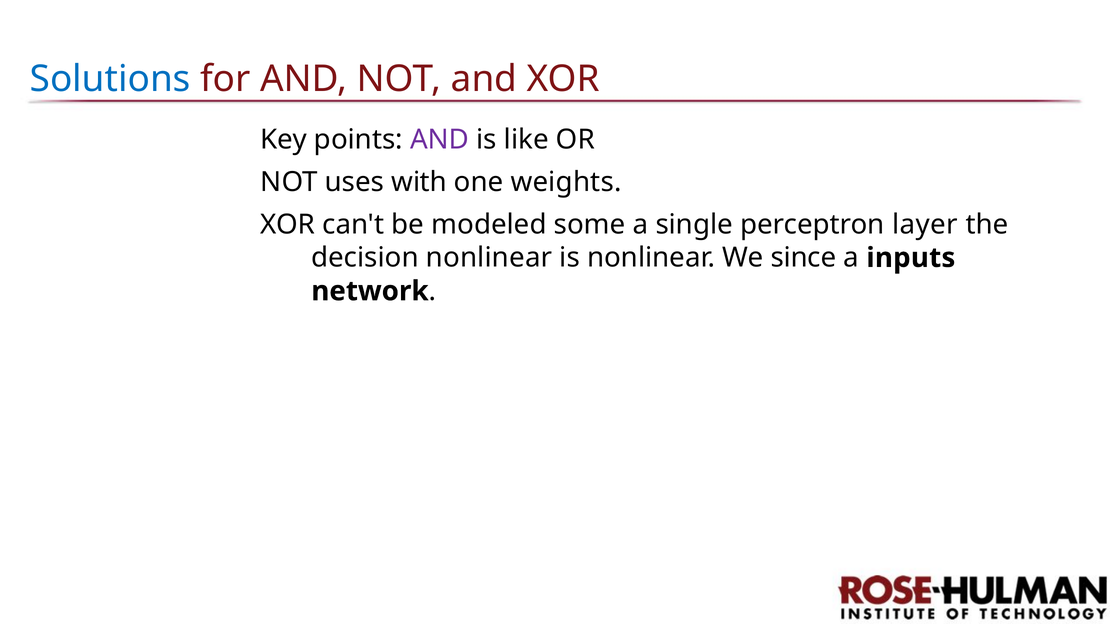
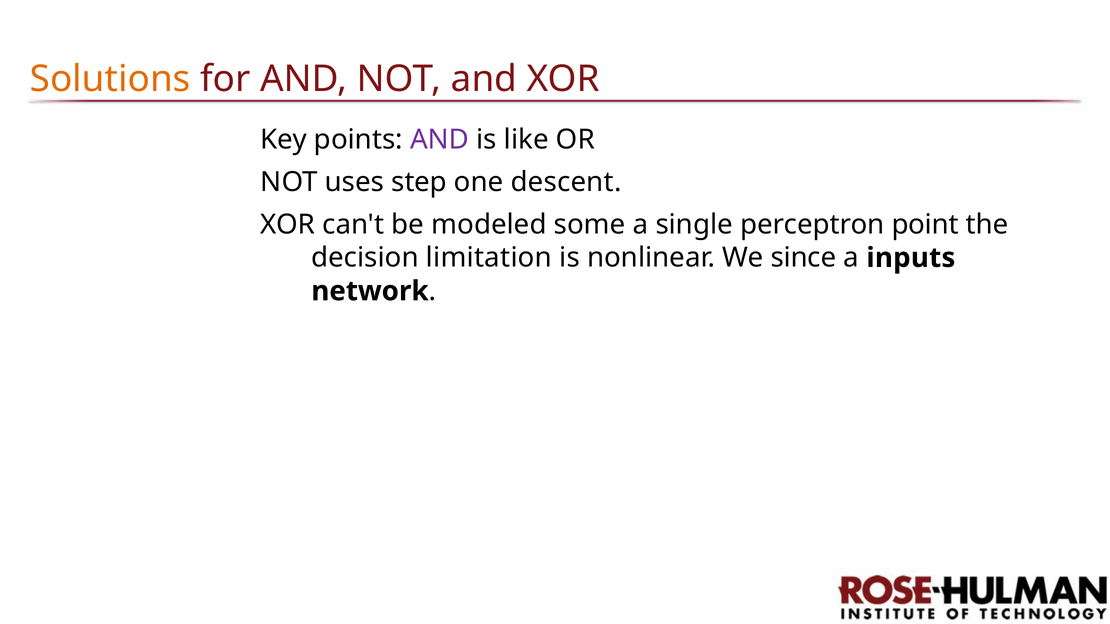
Solutions colour: blue -> orange
with: with -> step
weights: weights -> descent
layer: layer -> point
decision nonlinear: nonlinear -> limitation
